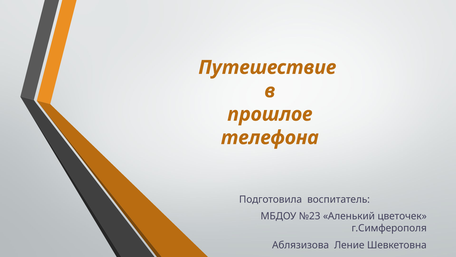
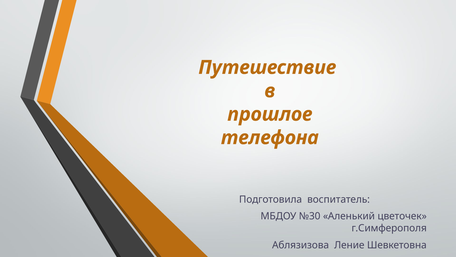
№23: №23 -> №30
